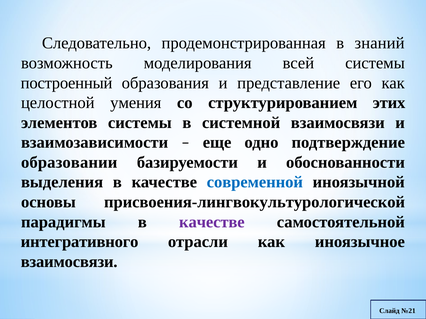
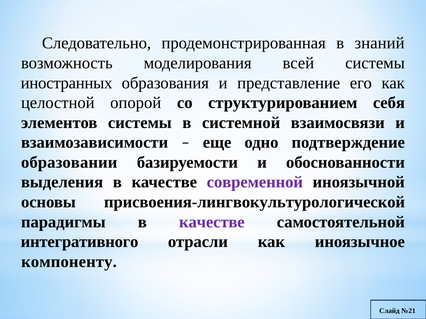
построенный: построенный -> иностранных
умения: умения -> опорой
этих: этих -> себя
современной colour: blue -> purple
взаимосвязи at (69, 262): взаимосвязи -> компоненту
